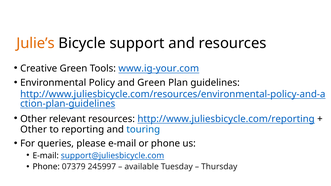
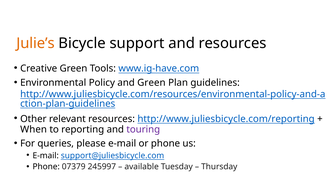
www.ig-your.com: www.ig-your.com -> www.ig-have.com
Other at (34, 130): Other -> When
touring colour: blue -> purple
